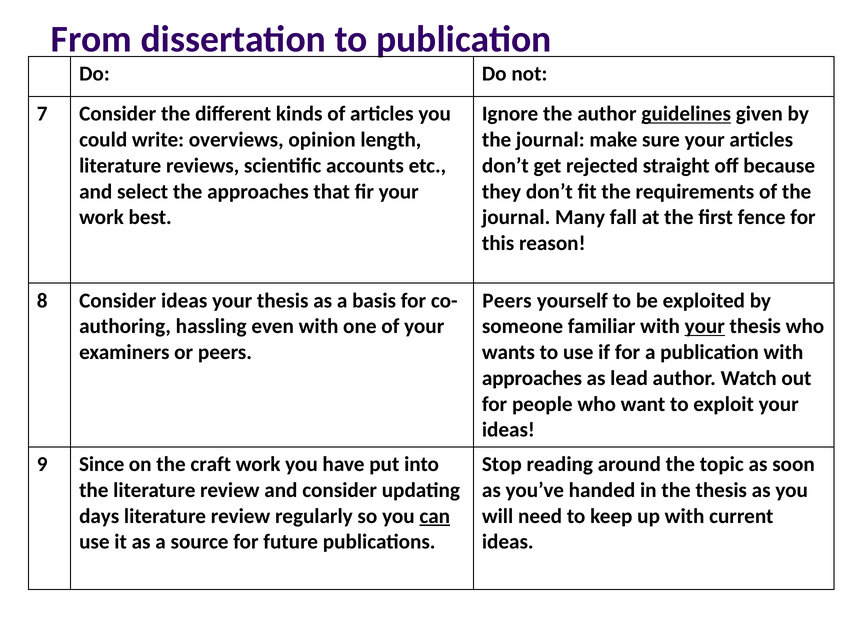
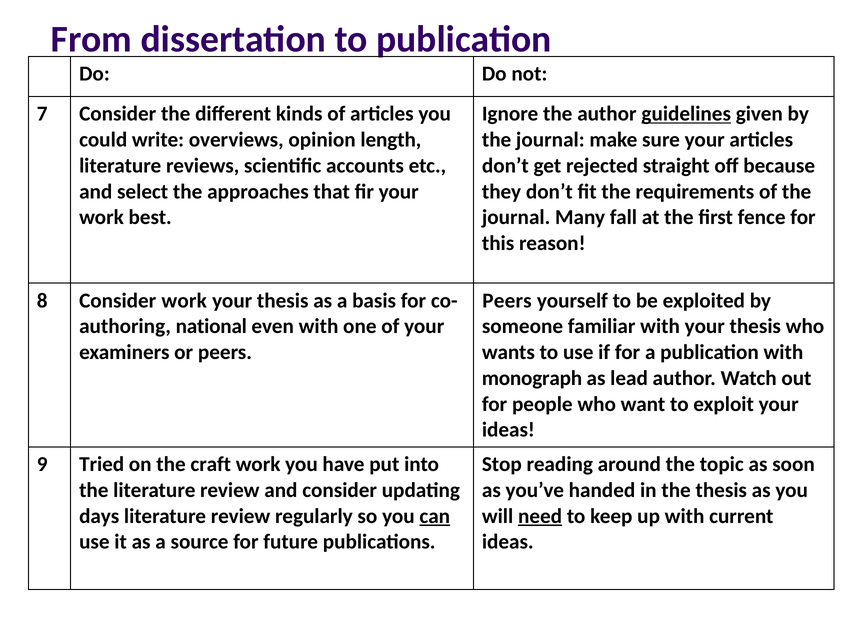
Consider ideas: ideas -> work
hassling: hassling -> national
your at (705, 326) underline: present -> none
approaches at (532, 378): approaches -> monograph
Since: Since -> Tried
need underline: none -> present
